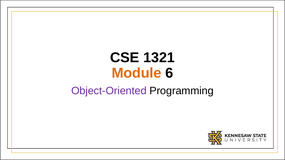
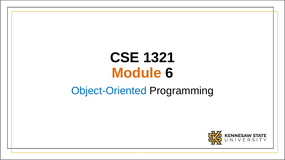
Object-Oriented colour: purple -> blue
